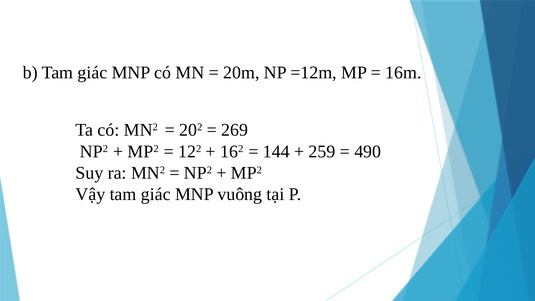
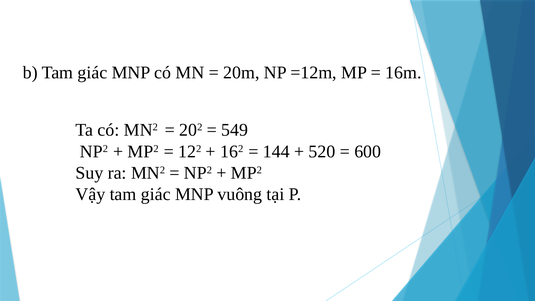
269: 269 -> 549
259: 259 -> 520
490: 490 -> 600
